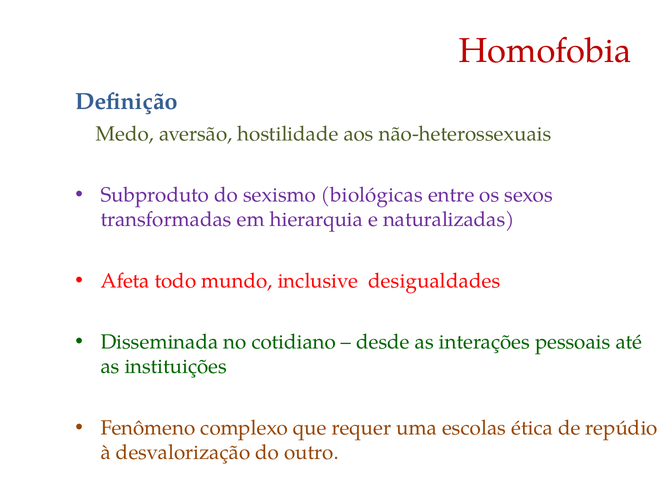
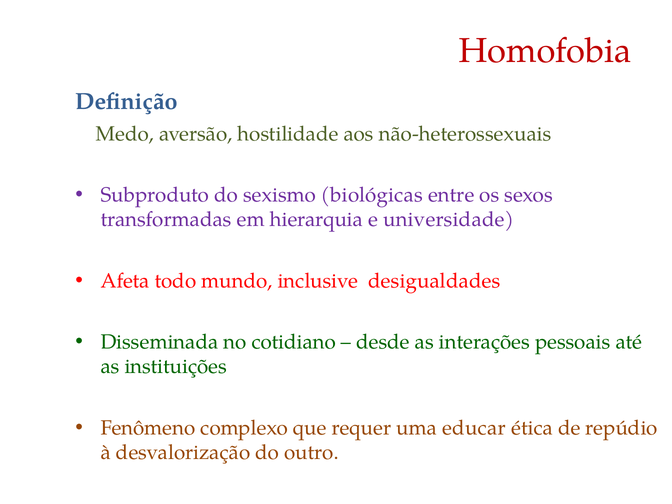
naturalizadas: naturalizadas -> universidade
escolas: escolas -> educar
